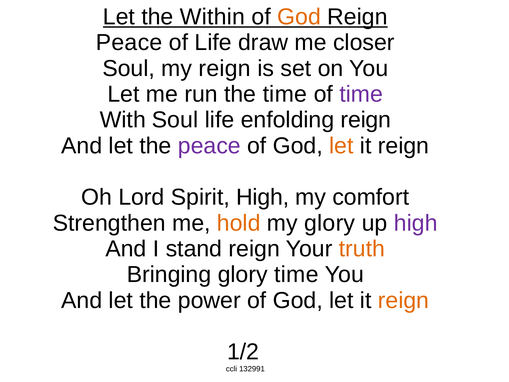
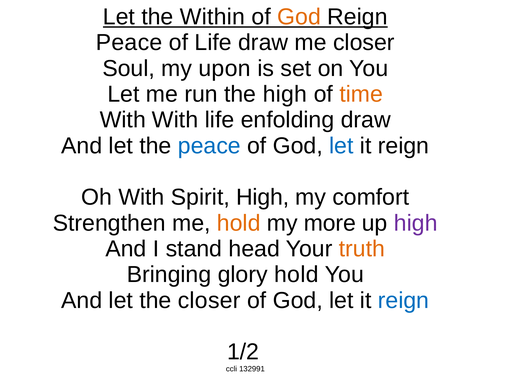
my reign: reign -> upon
the time: time -> high
time at (361, 94) colour: purple -> orange
With Soul: Soul -> With
enfolding reign: reign -> draw
peace at (209, 146) colour: purple -> blue
let at (341, 146) colour: orange -> blue
Oh Lord: Lord -> With
my glory: glory -> more
stand reign: reign -> head
glory time: time -> hold
the power: power -> closer
reign at (403, 300) colour: orange -> blue
